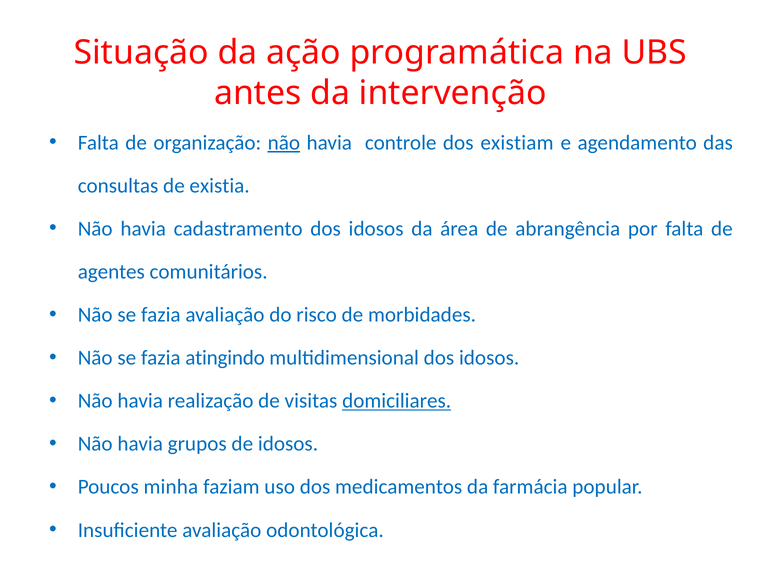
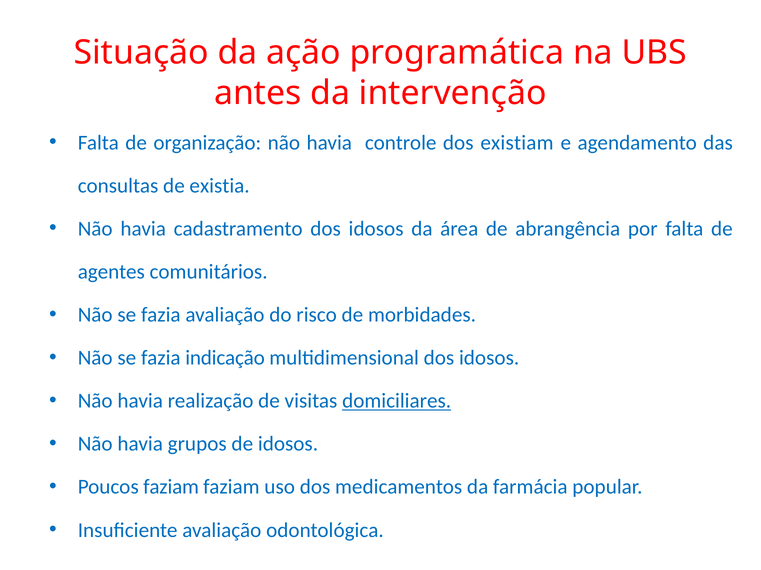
não at (284, 143) underline: present -> none
atingindo: atingindo -> indicação
Poucos minha: minha -> faziam
